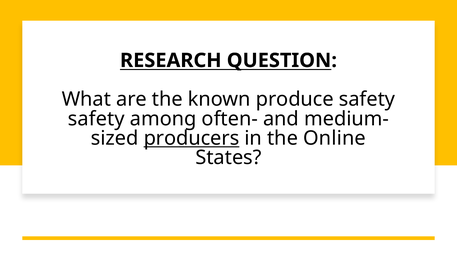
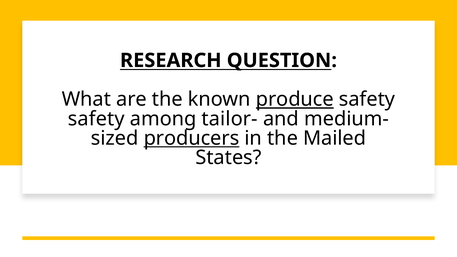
produce underline: none -> present
often-: often- -> tailor-
Online: Online -> Mailed
